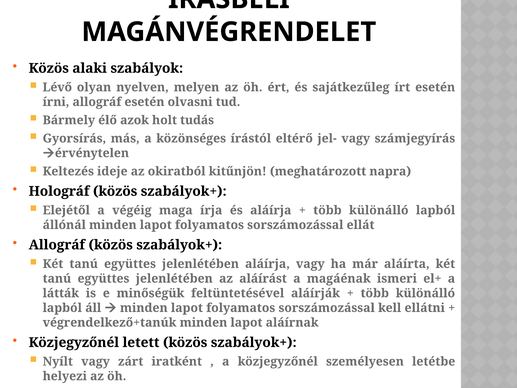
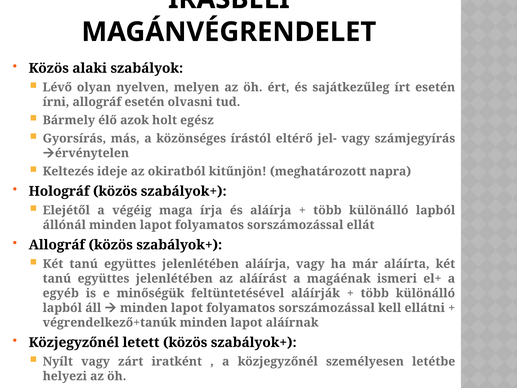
tudás: tudás -> egész
látták: látták -> egyéb
